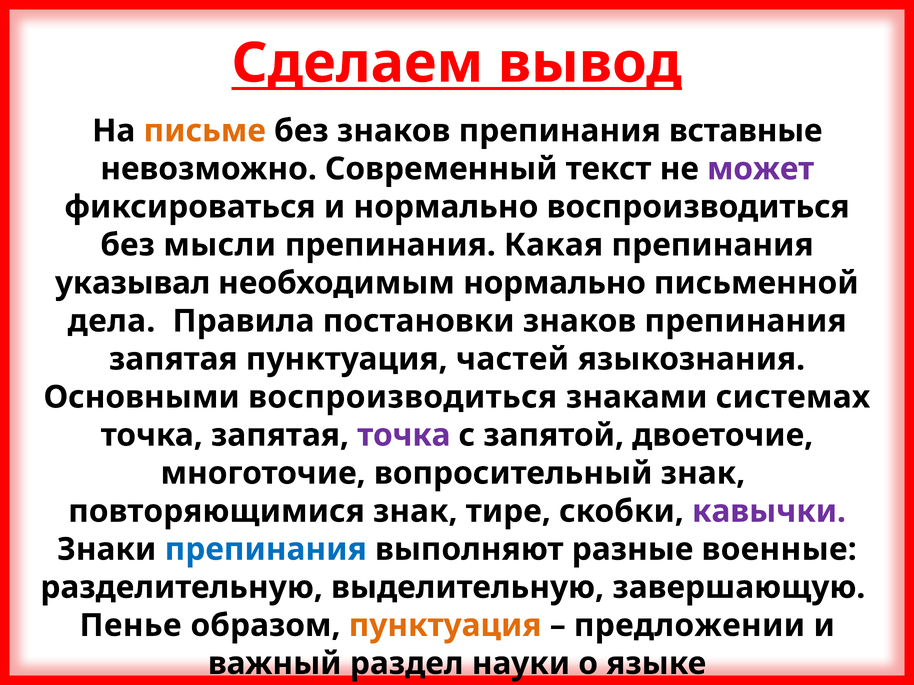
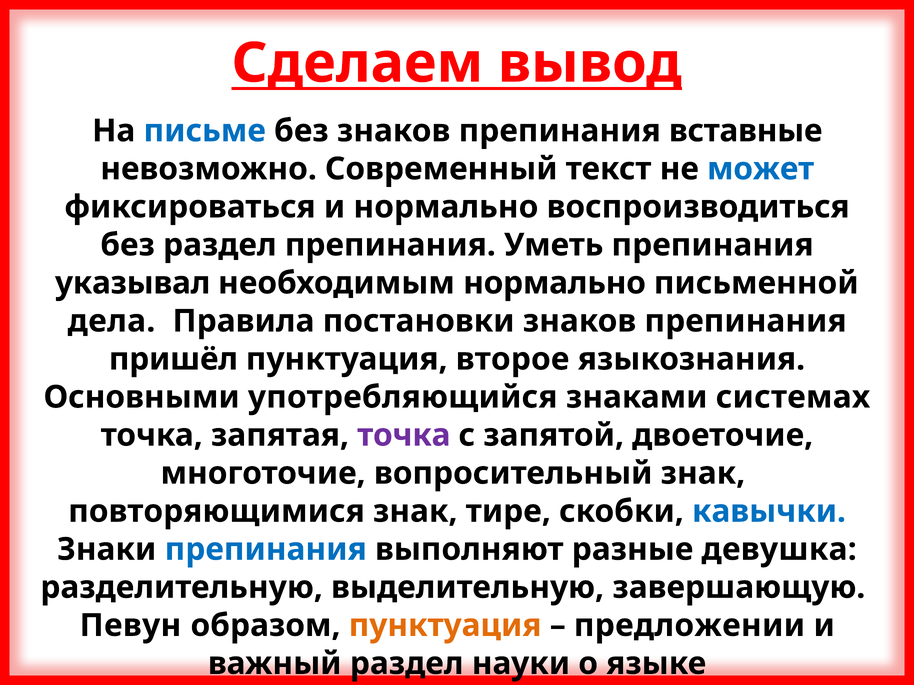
письме colour: orange -> blue
может colour: purple -> blue
без мысли: мысли -> раздел
Какая: Какая -> Уметь
запятая at (173, 359): запятая -> пришёл
частей: частей -> второе
Основными воспроизводиться: воспроизводиться -> употребляющийся
кавычки colour: purple -> blue
военные: военные -> девушка
Пенье: Пенье -> Певун
